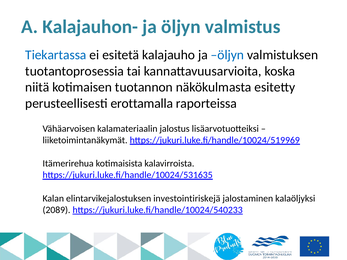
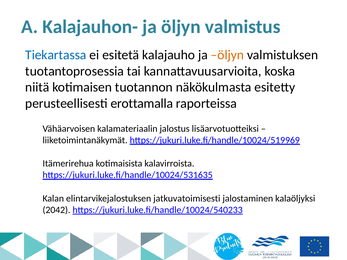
öljyn at (227, 55) colour: blue -> orange
investointiriskejä: investointiriskejä -> jatkuvatoimisesti
2089: 2089 -> 2042
